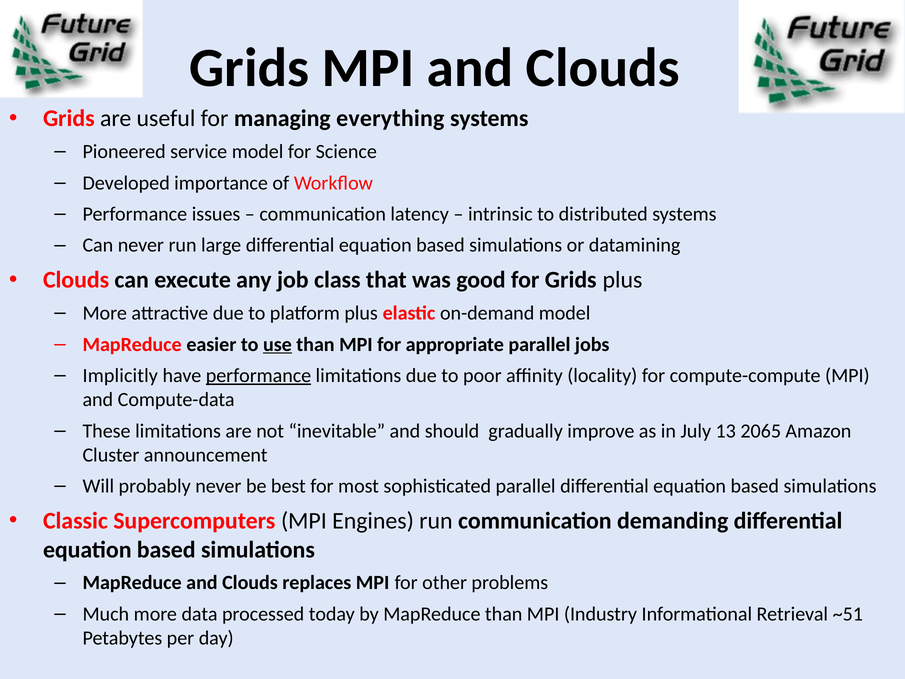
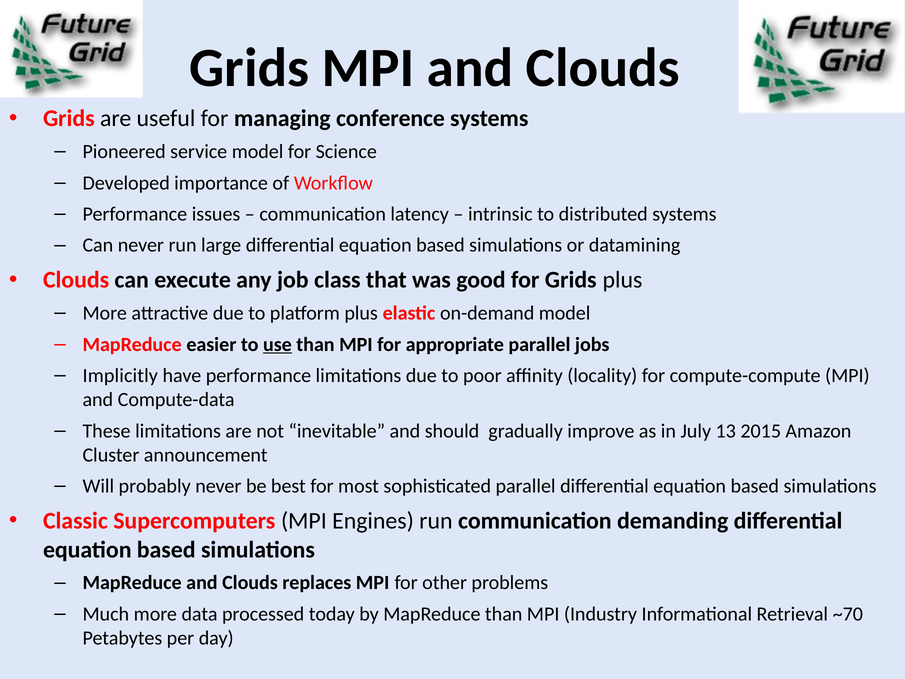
everything: everything -> conference
performance at (258, 375) underline: present -> none
2065: 2065 -> 2015
~51: ~51 -> ~70
